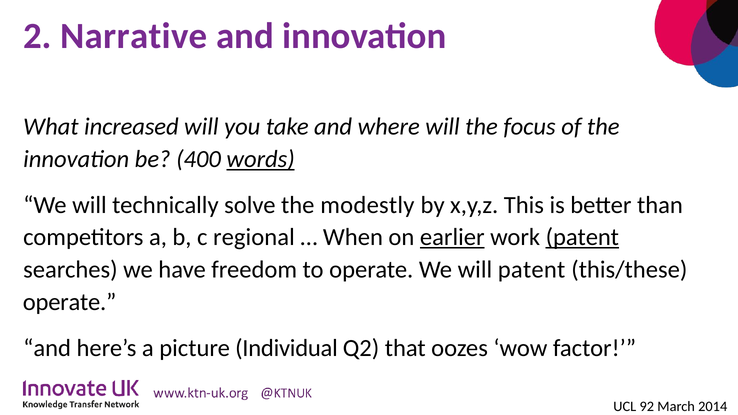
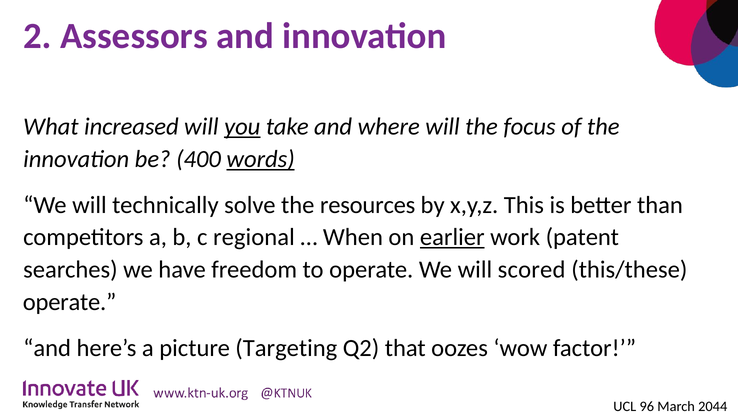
Narrative: Narrative -> Assessors
you underline: none -> present
modestly: modestly -> resources
patent at (582, 237) underline: present -> none
will patent: patent -> scored
Individual: Individual -> Targeting
92: 92 -> 96
2014: 2014 -> 2044
